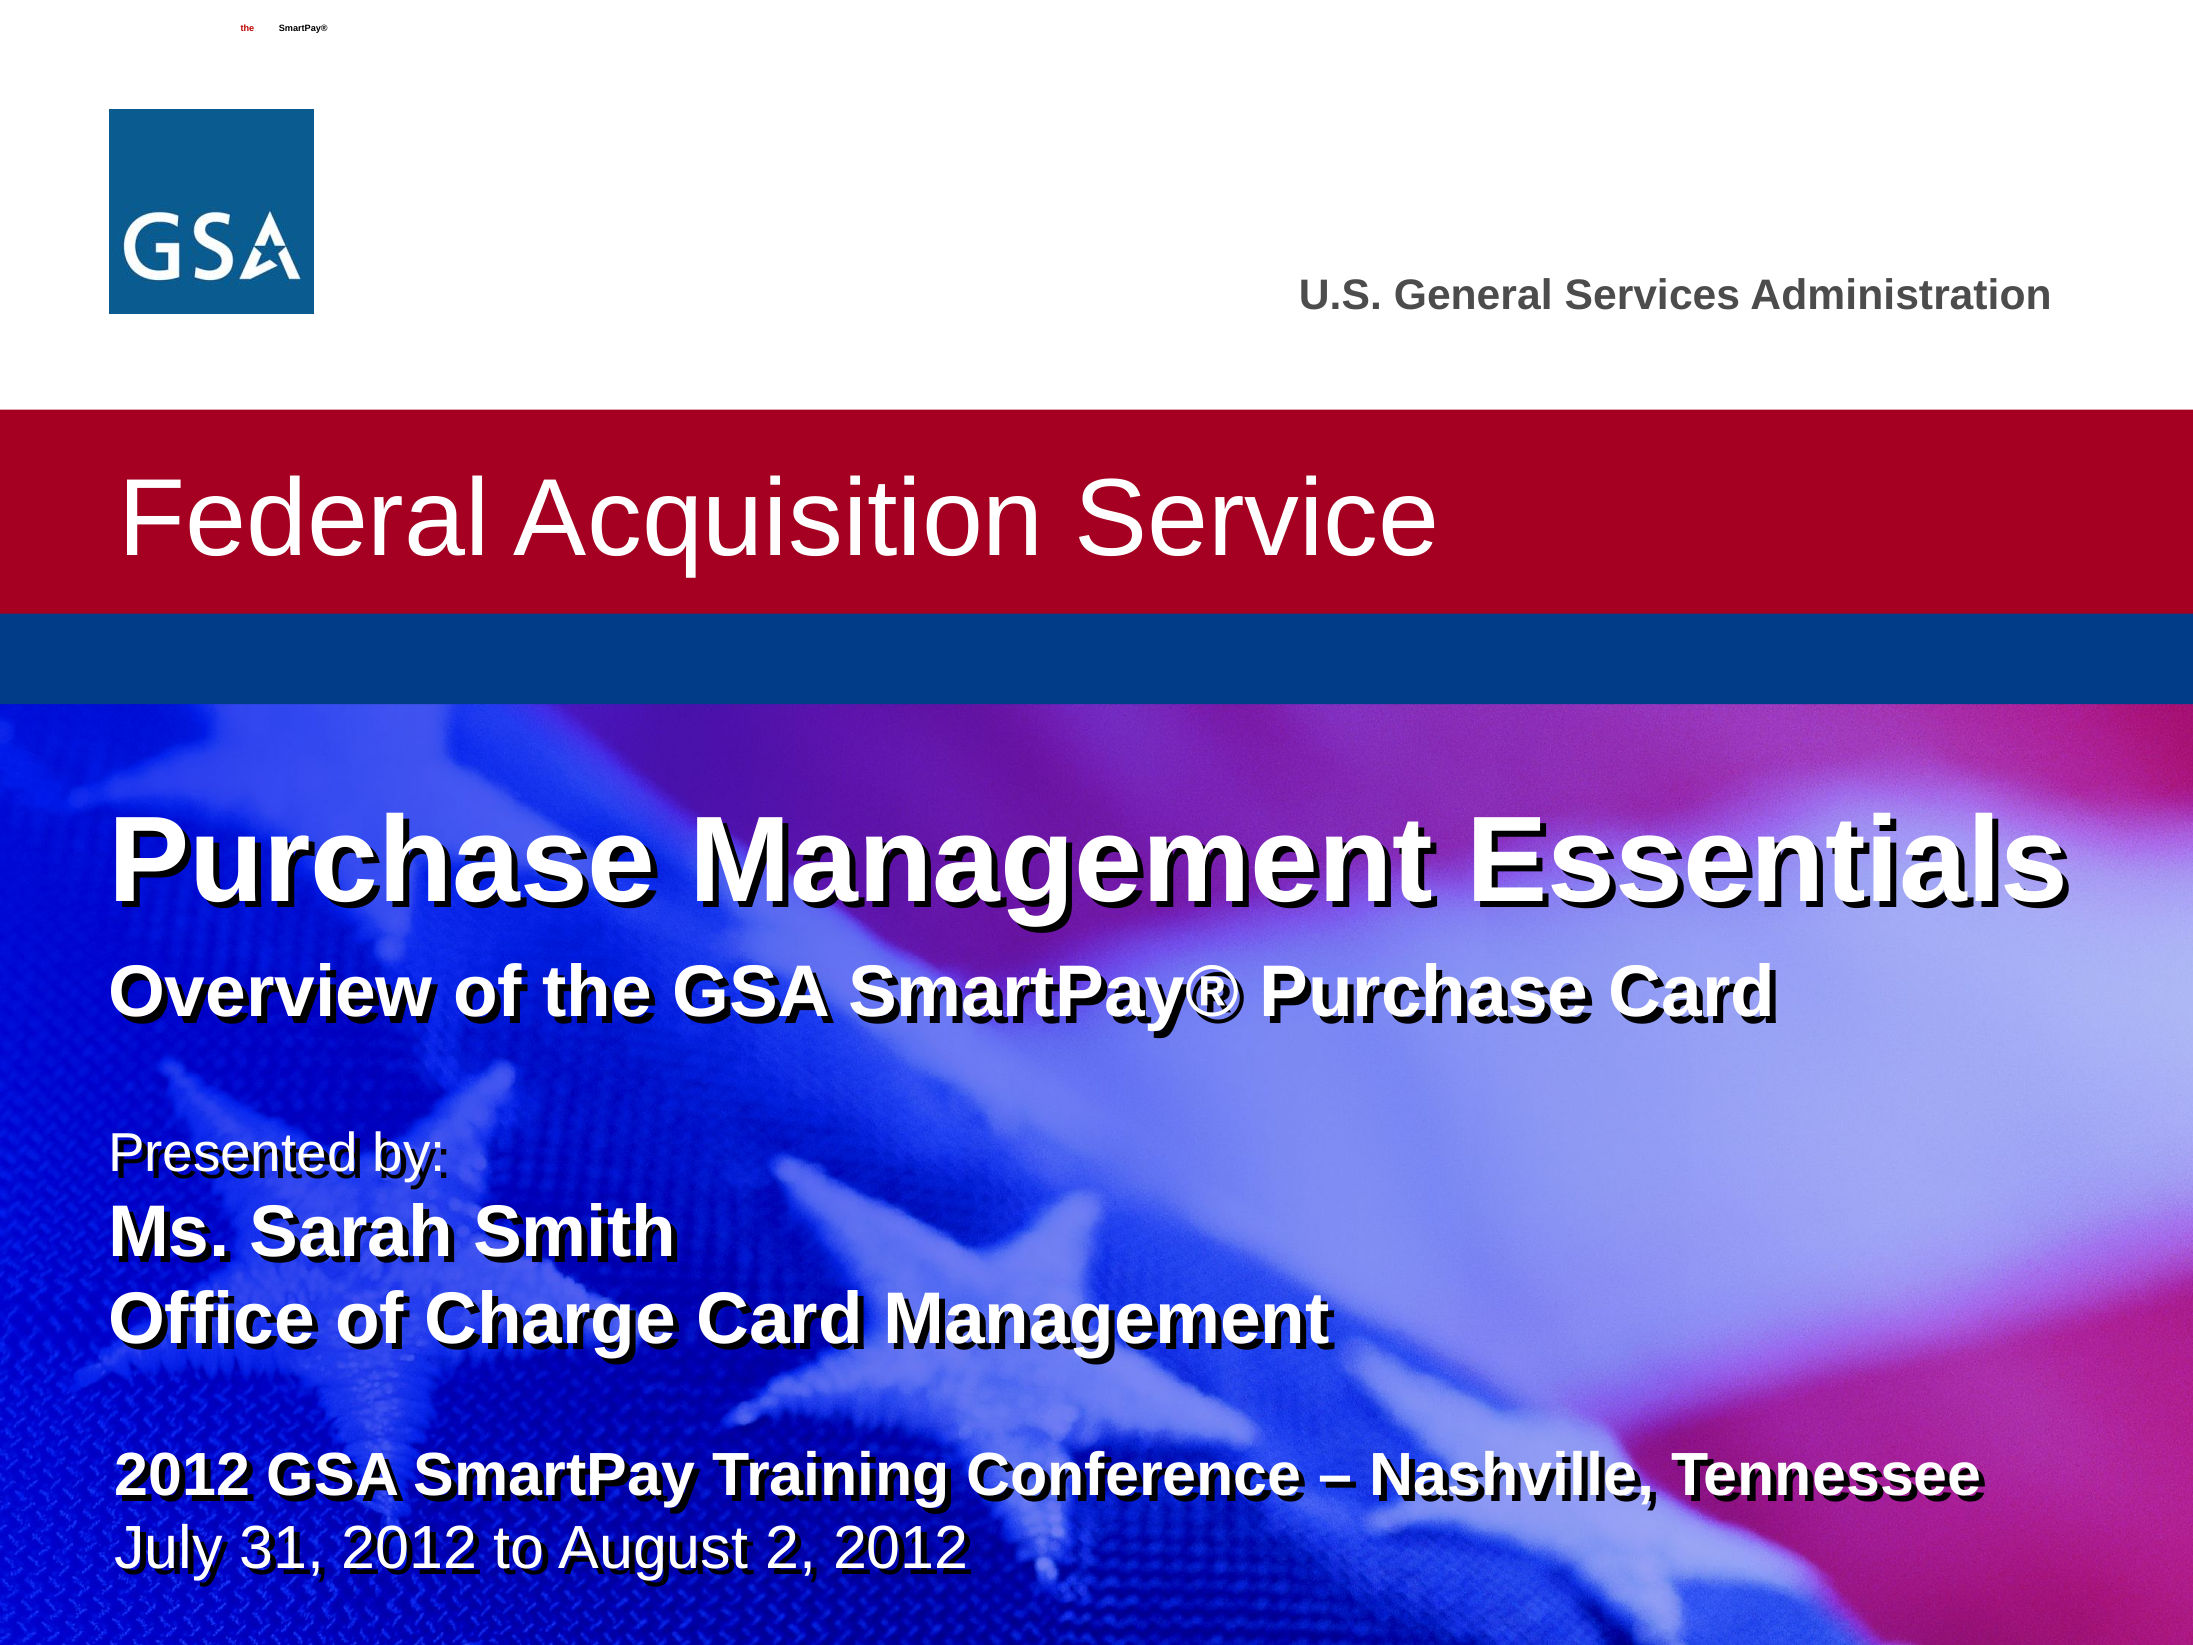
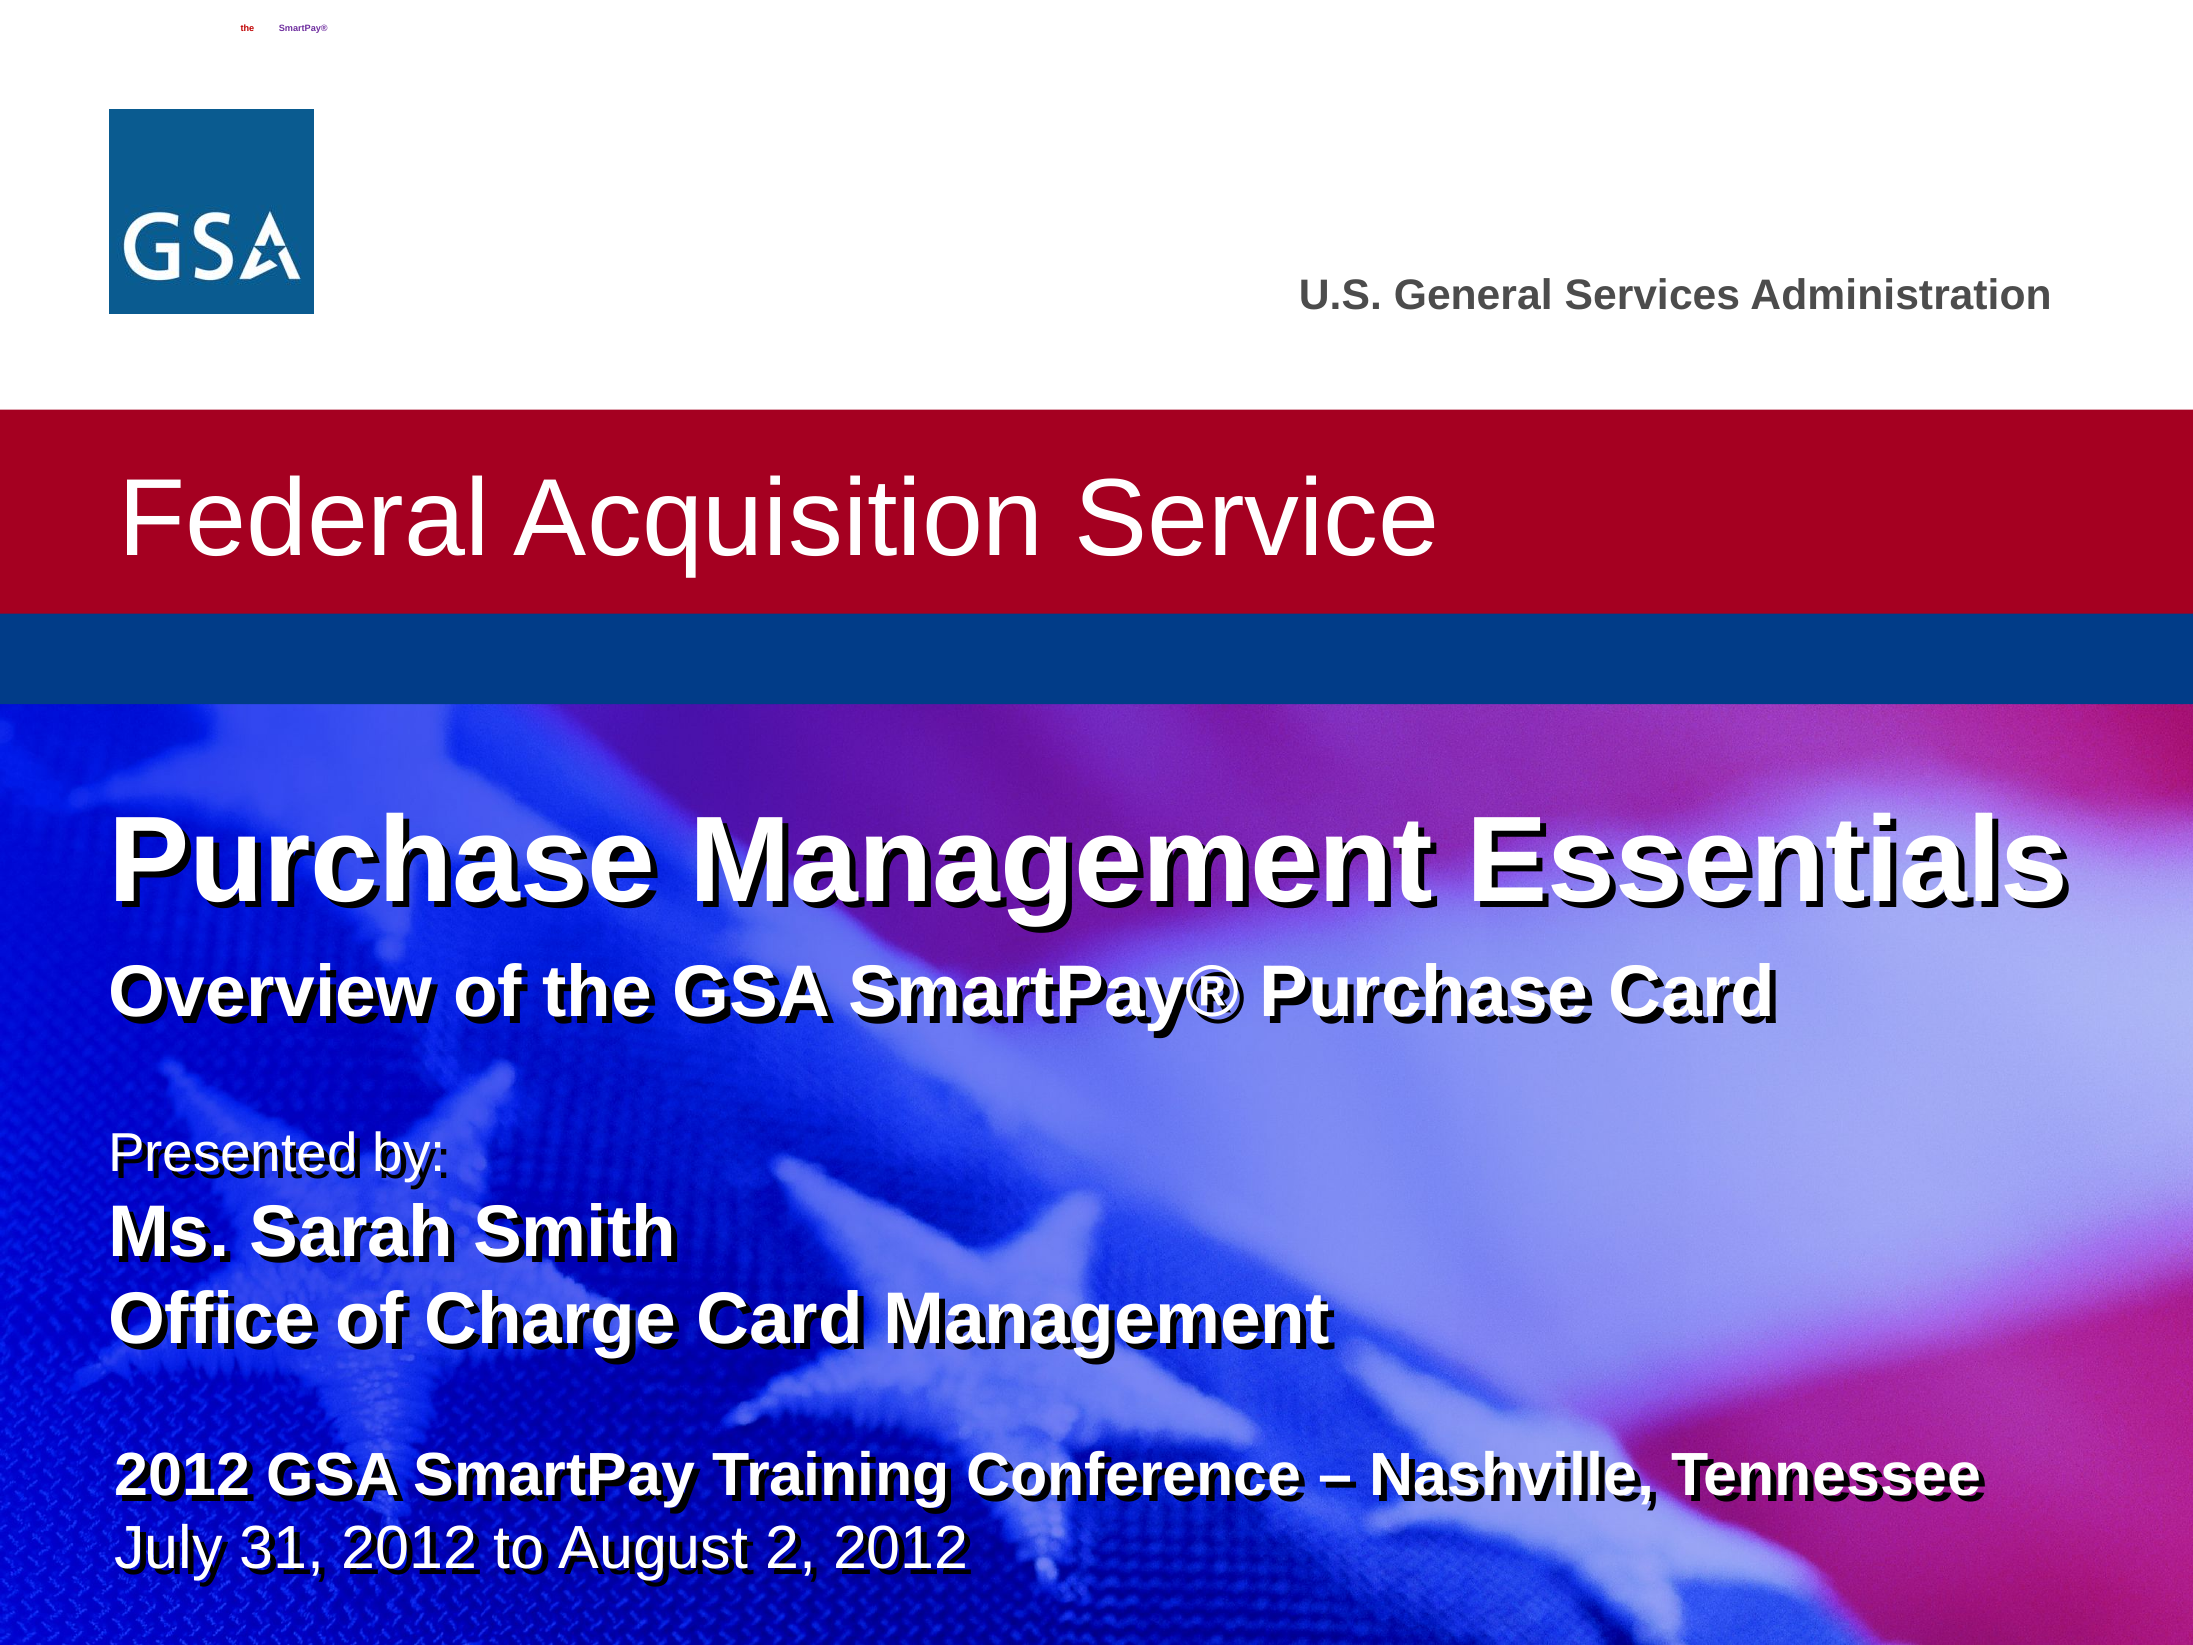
SmartPay® at (303, 28) colour: black -> purple
